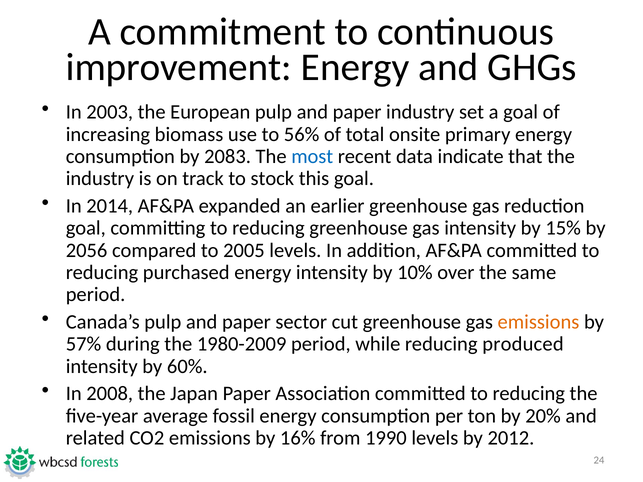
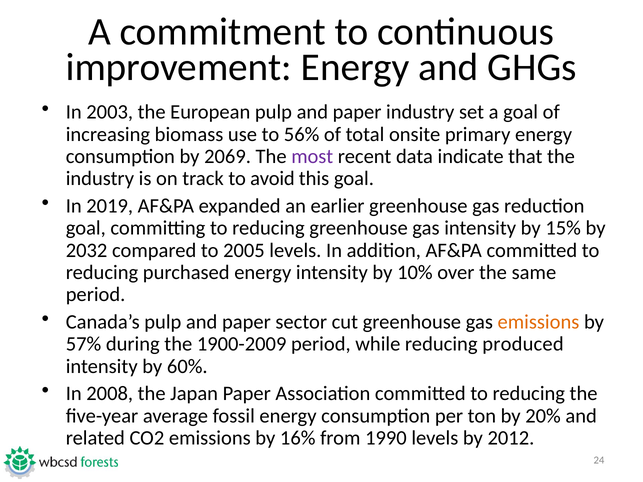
2083: 2083 -> 2069
most colour: blue -> purple
stock: stock -> avoid
2014: 2014 -> 2019
2056: 2056 -> 2032
1980-2009: 1980-2009 -> 1900-2009
